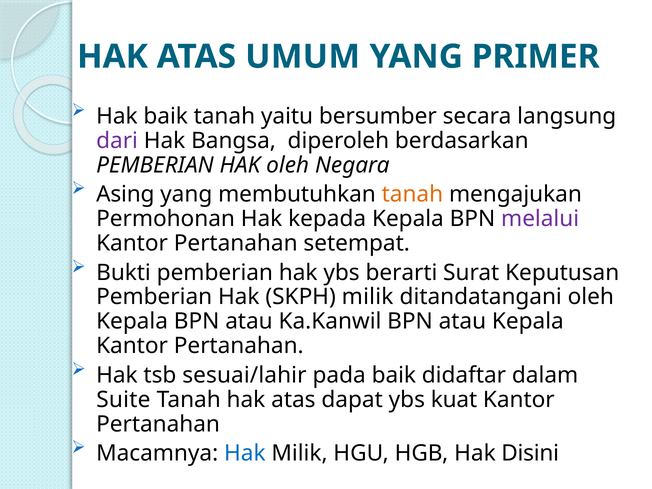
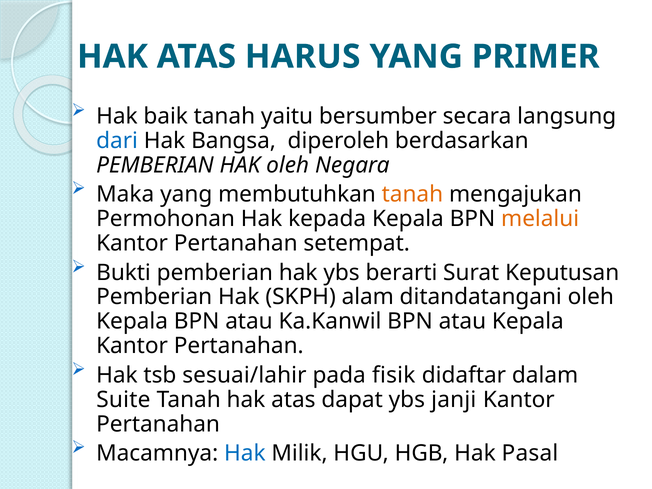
UMUM: UMUM -> HARUS
dari colour: purple -> blue
Asing: Asing -> Maka
melalui colour: purple -> orange
SKPH milik: milik -> alam
pada baik: baik -> fisik
kuat: kuat -> janji
Disini: Disini -> Pasal
